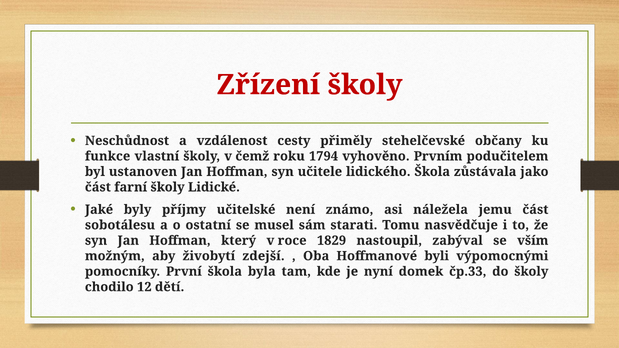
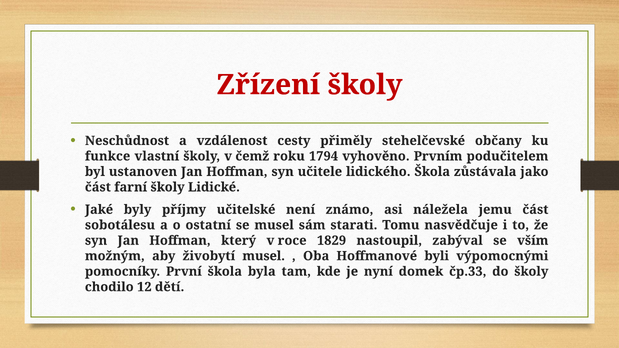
živobytí zdejší: zdejší -> musel
